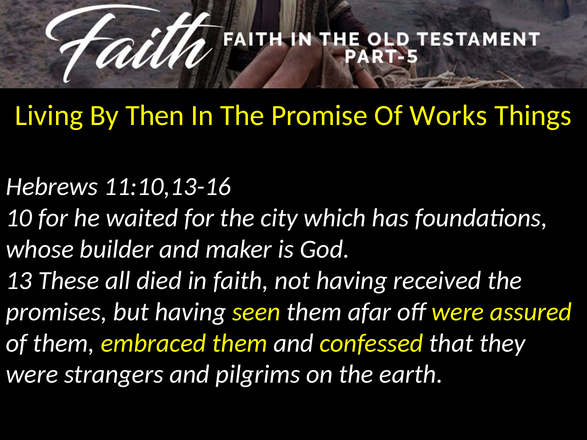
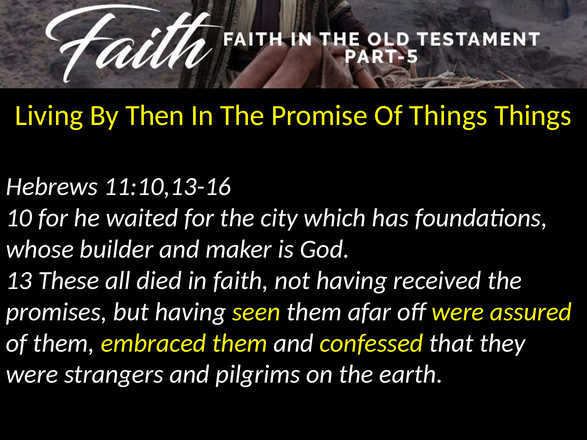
Of Works: Works -> Things
